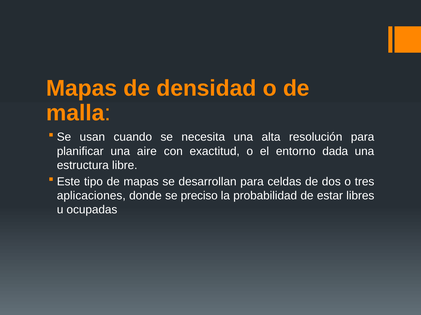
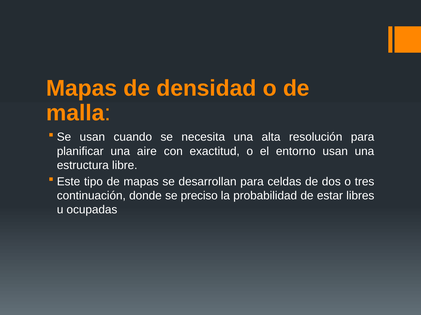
entorno dada: dada -> usan
aplicaciones: aplicaciones -> continuación
